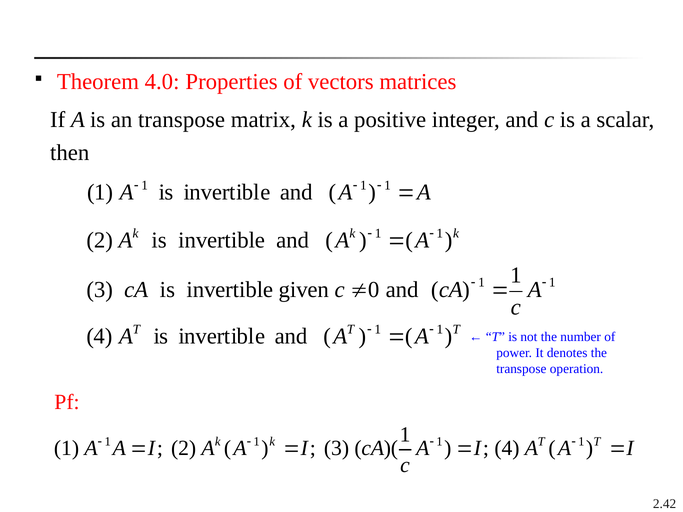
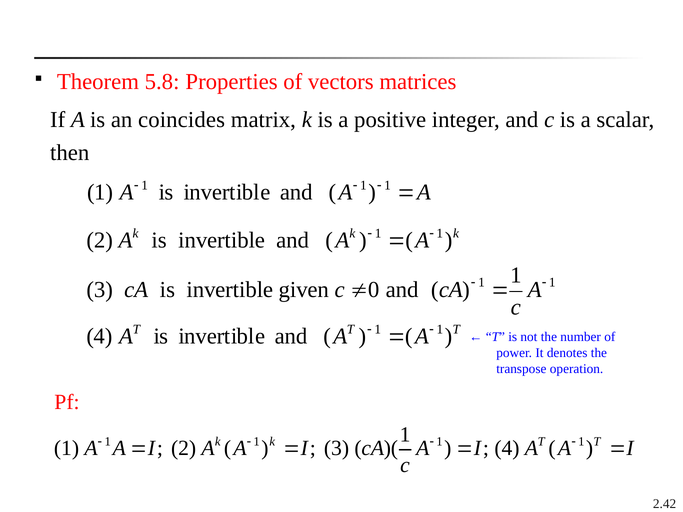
4.0: 4.0 -> 5.8
an transpose: transpose -> coincides
